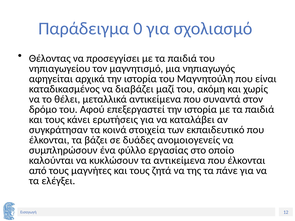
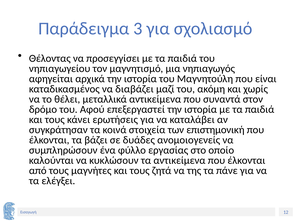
0: 0 -> 3
εκπαιδευτικό: εκπαιδευτικό -> επιστημονική
